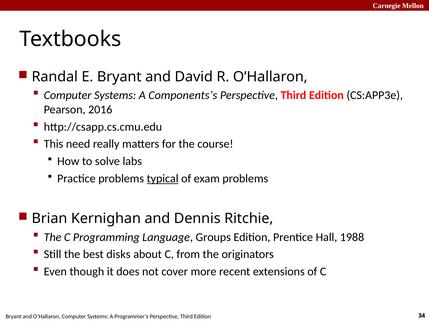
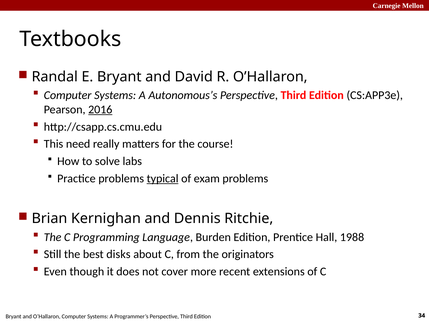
Components’s: Components’s -> Autonomous’s
2016 underline: none -> present
Groups: Groups -> Burden
